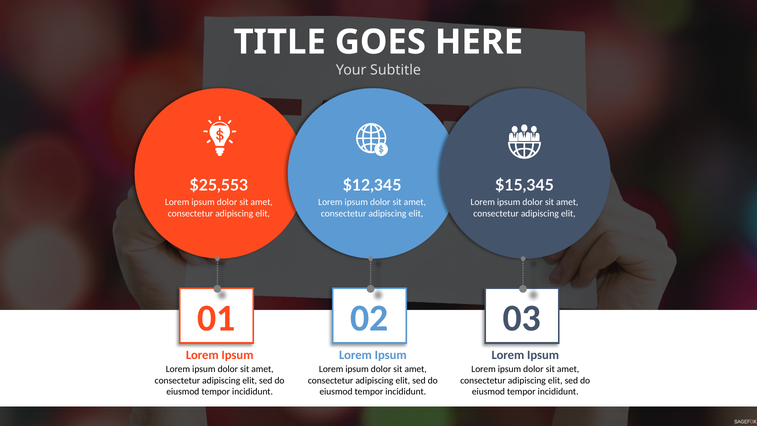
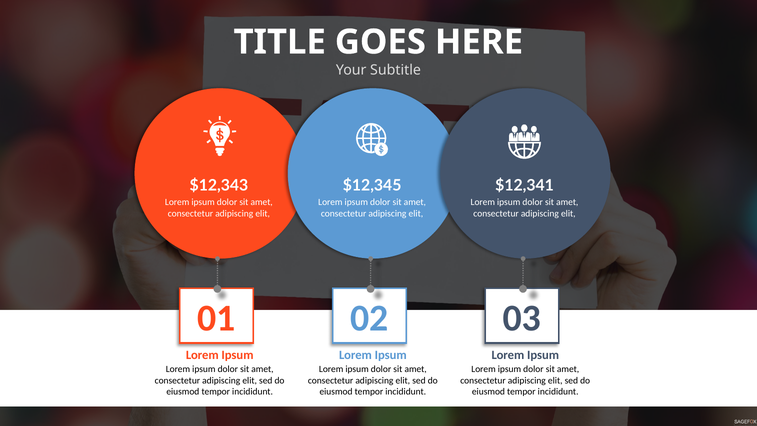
$25,553: $25,553 -> $12,343
$15,345: $15,345 -> $12,341
